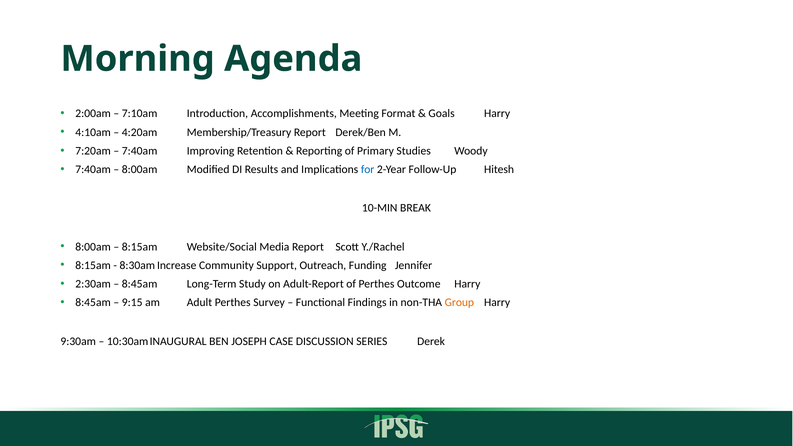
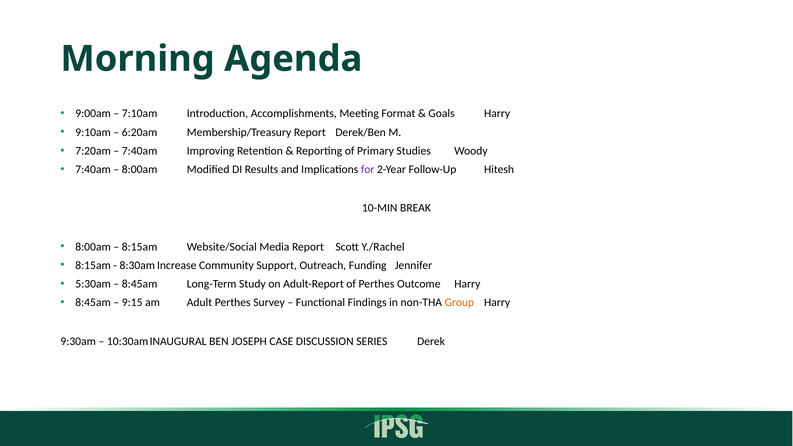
2:00am: 2:00am -> 9:00am
4:10am: 4:10am -> 9:10am
4:20am: 4:20am -> 6:20am
for colour: blue -> purple
2:30am: 2:30am -> 5:30am
